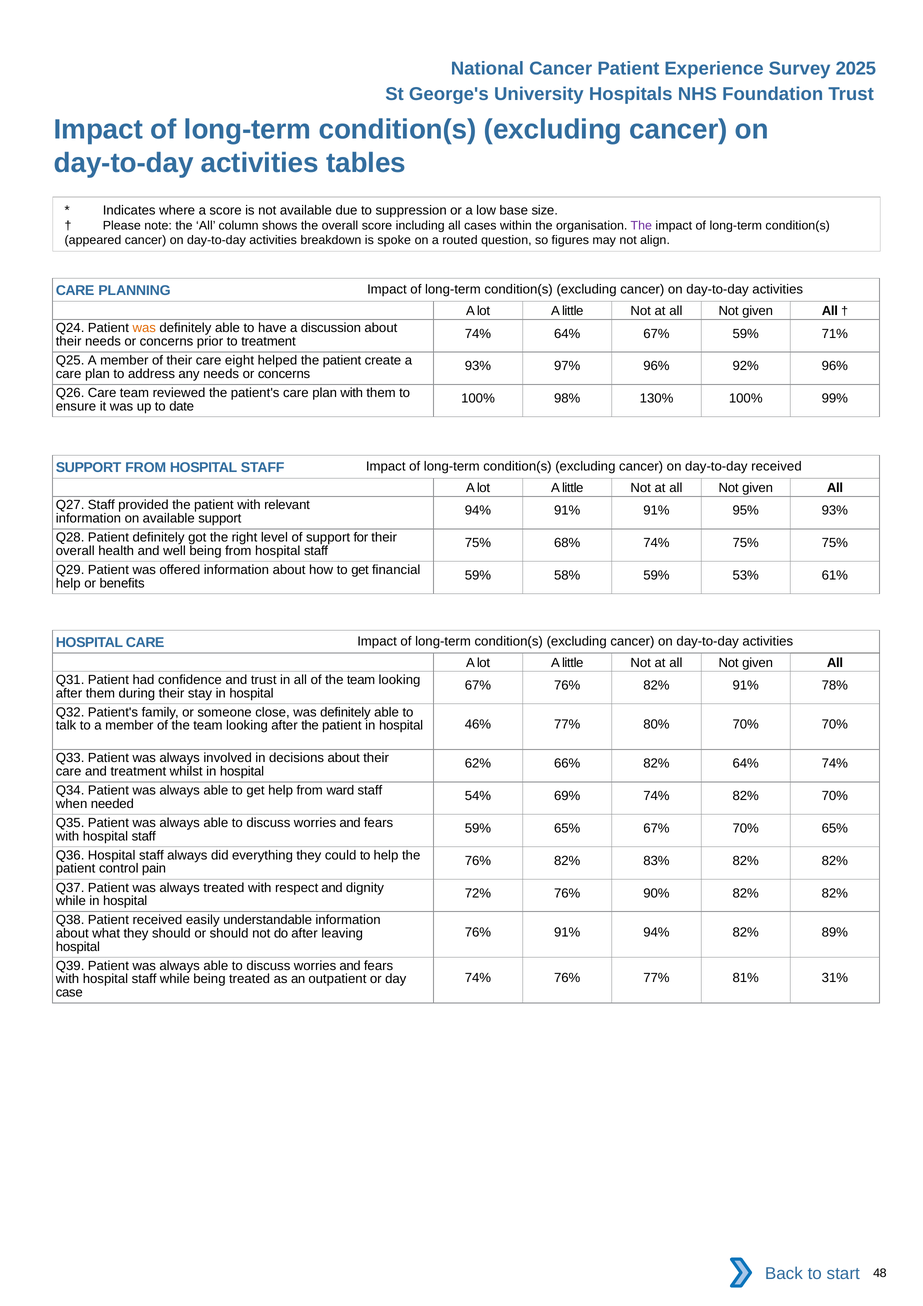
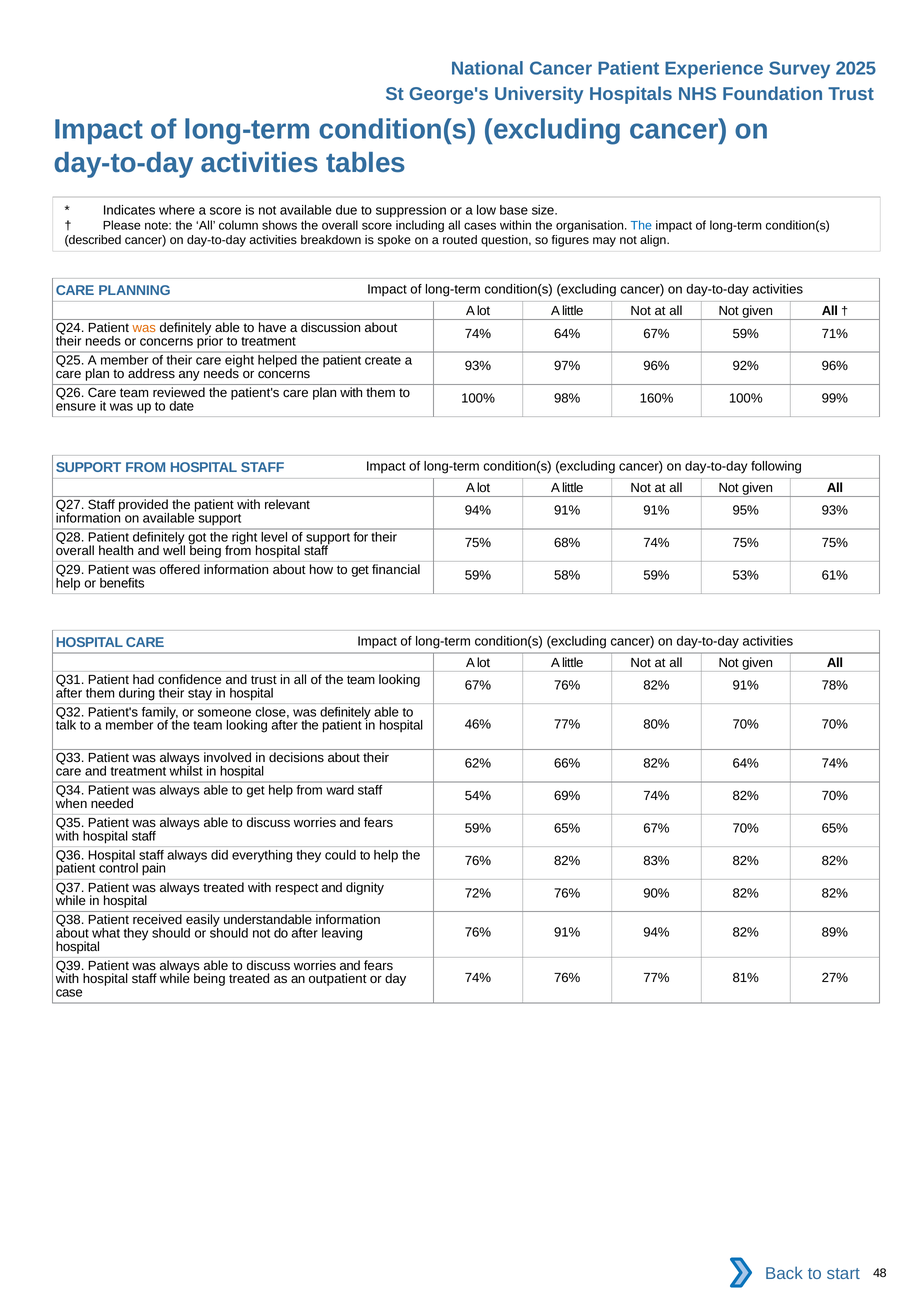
The at (641, 225) colour: purple -> blue
appeared: appeared -> described
130%: 130% -> 160%
day-to-day received: received -> following
31%: 31% -> 27%
